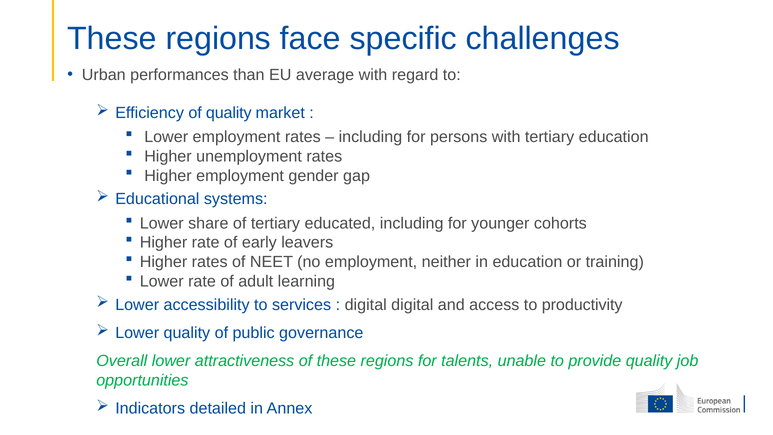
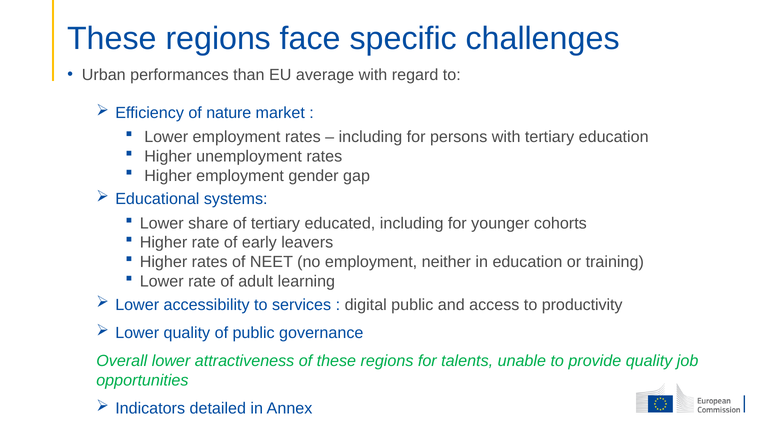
of quality: quality -> nature
digital digital: digital -> public
